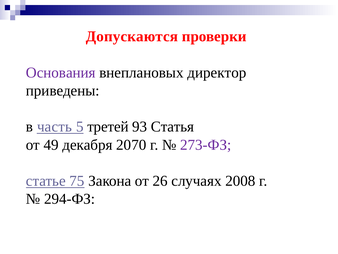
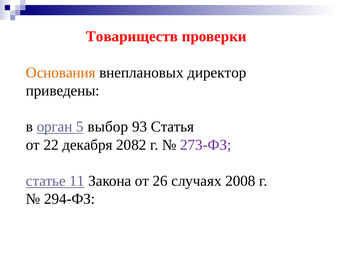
Допускаются: Допускаются -> Товариществ
Основания colour: purple -> orange
часть: часть -> орган
третей: третей -> выбор
49: 49 -> 22
2070: 2070 -> 2082
75: 75 -> 11
